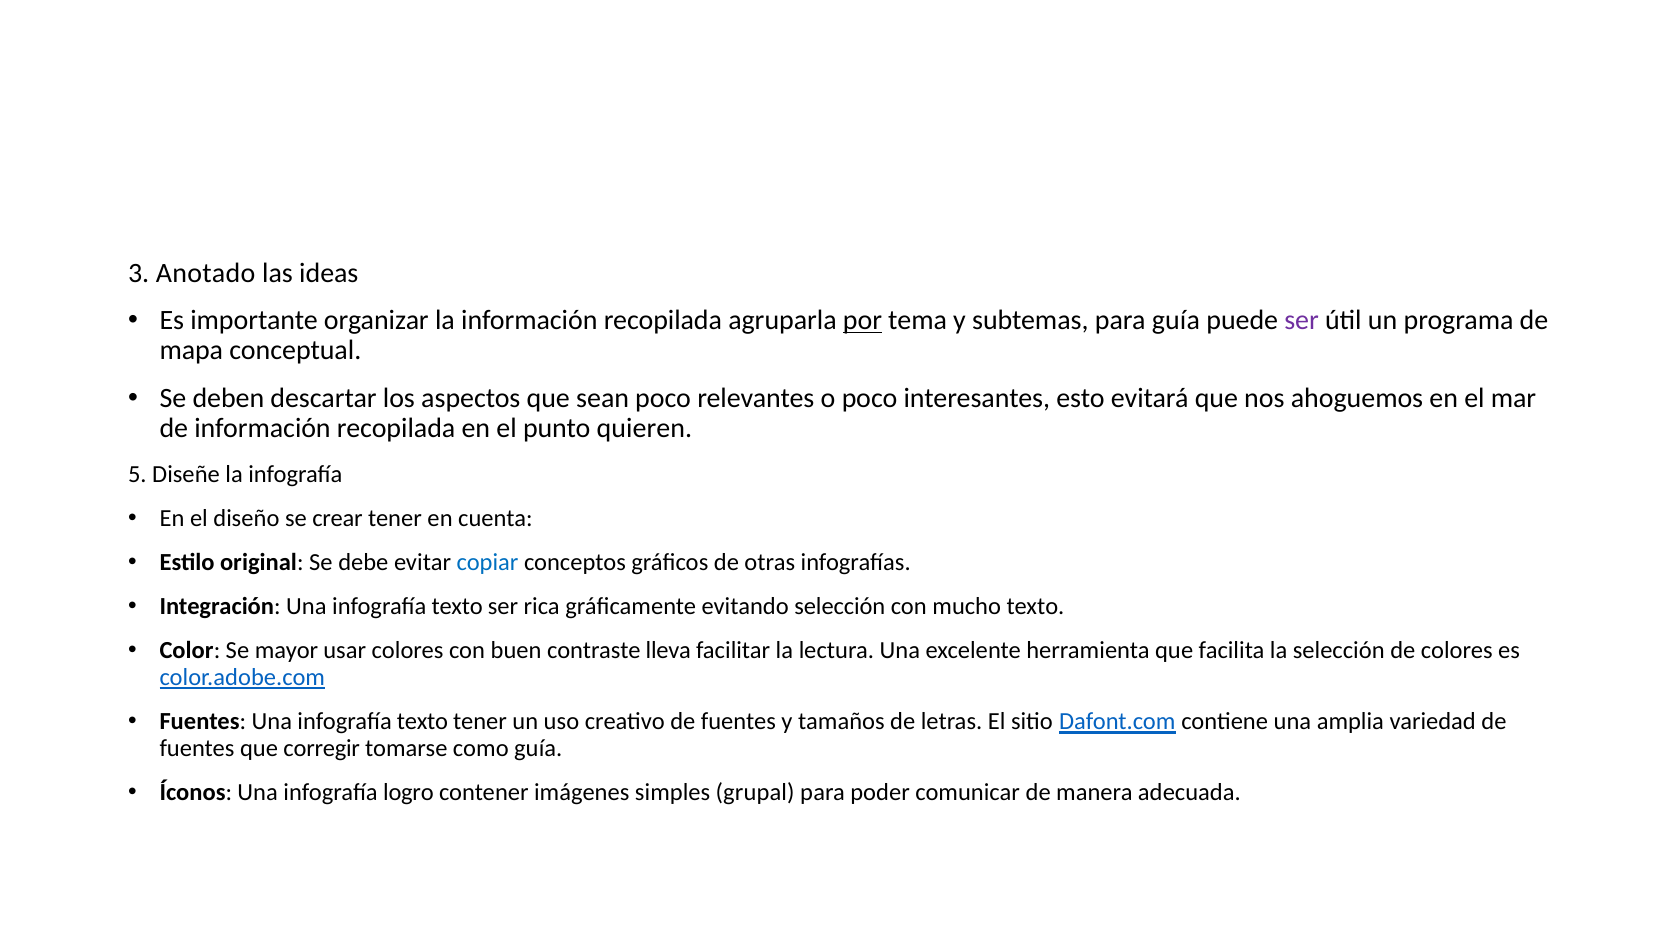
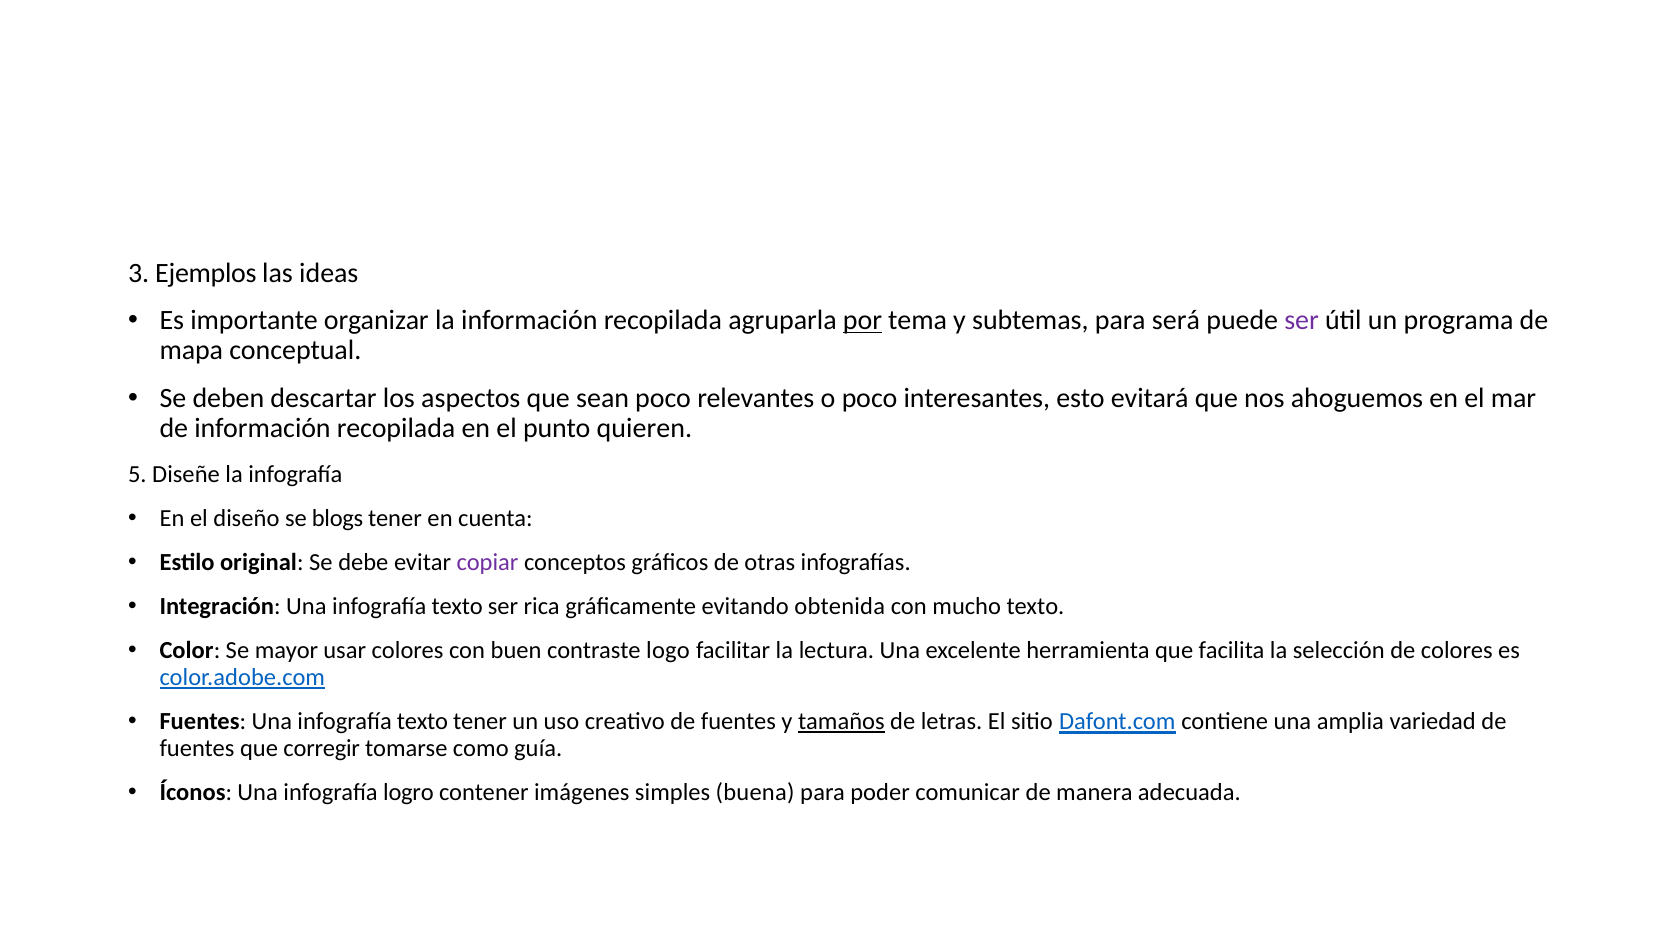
Anotado: Anotado -> Ejemplos
para guía: guía -> será
crear: crear -> blogs
copiar colour: blue -> purple
evitando selección: selección -> obtenida
lleva: lleva -> logo
tamaños underline: none -> present
grupal: grupal -> buena
